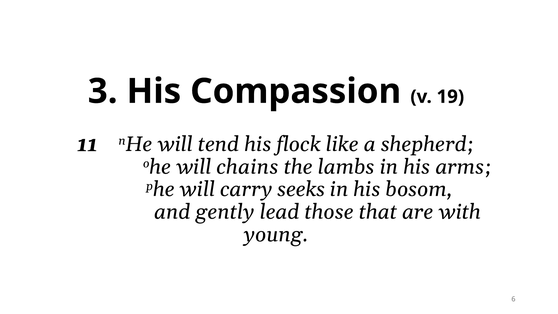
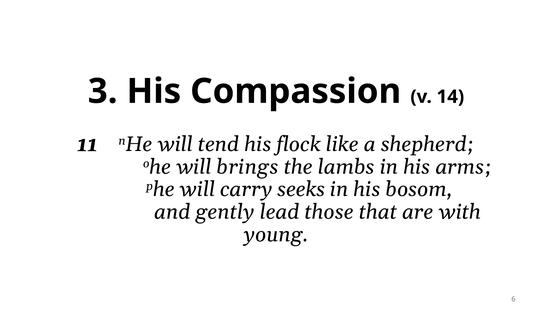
19: 19 -> 14
chains: chains -> brings
